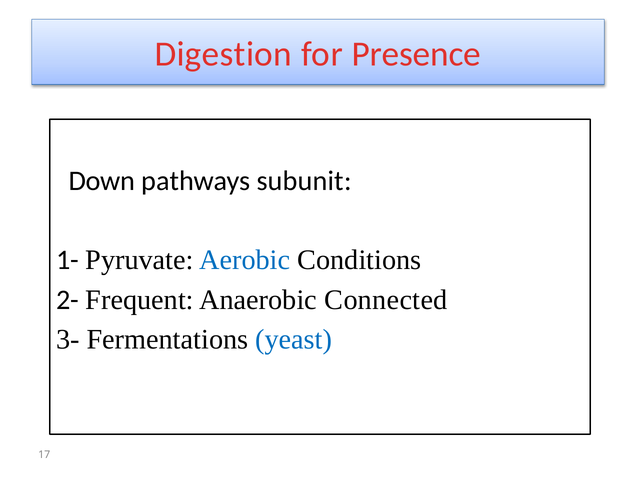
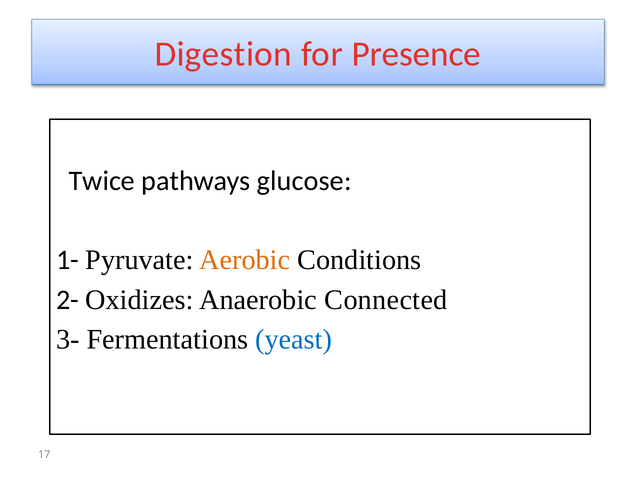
Down: Down -> Twice
subunit: subunit -> glucose
Aerobic colour: blue -> orange
Frequent: Frequent -> Oxidizes
